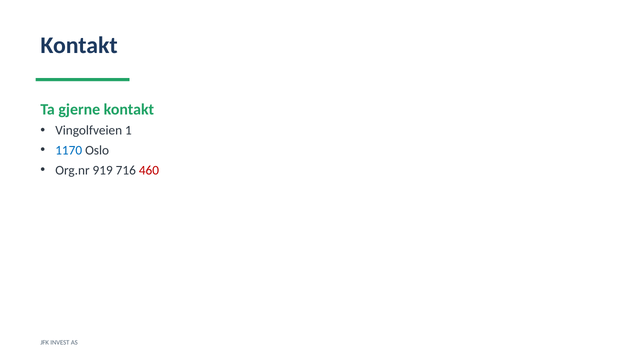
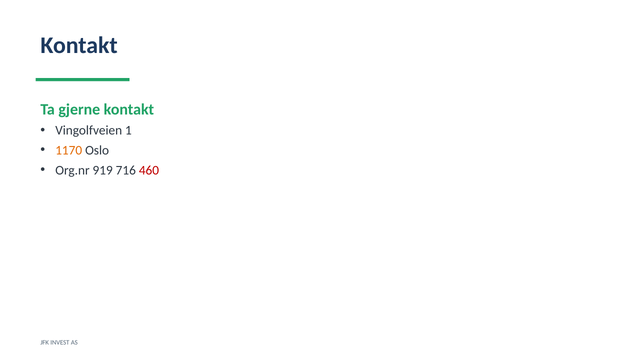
1170 colour: blue -> orange
